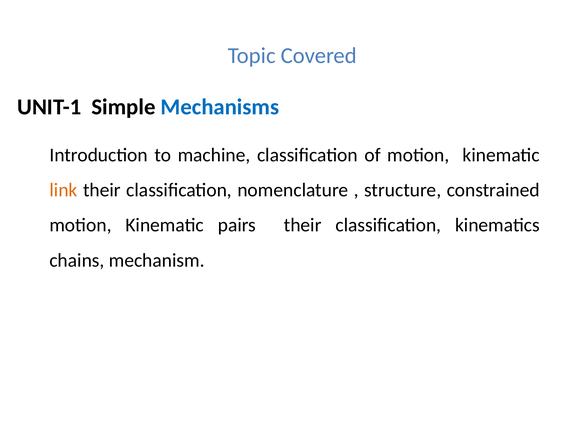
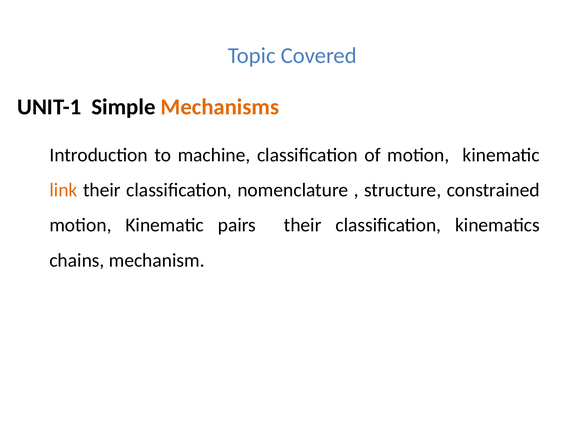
Mechanisms colour: blue -> orange
